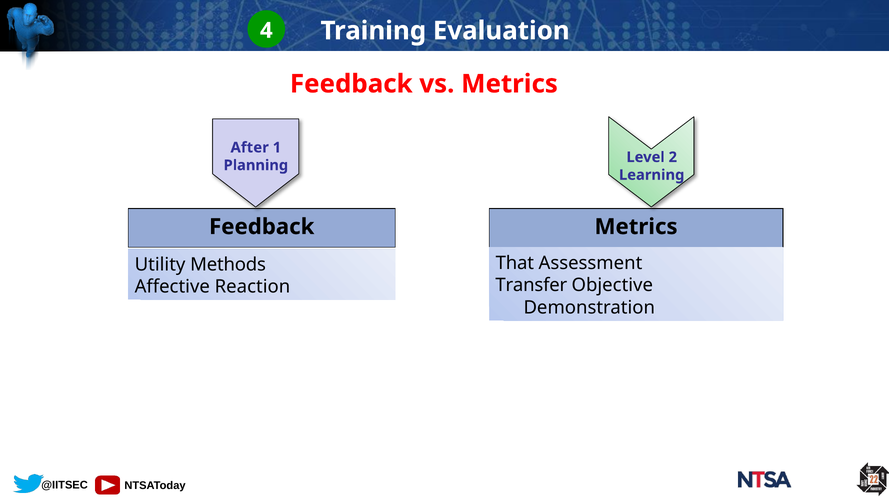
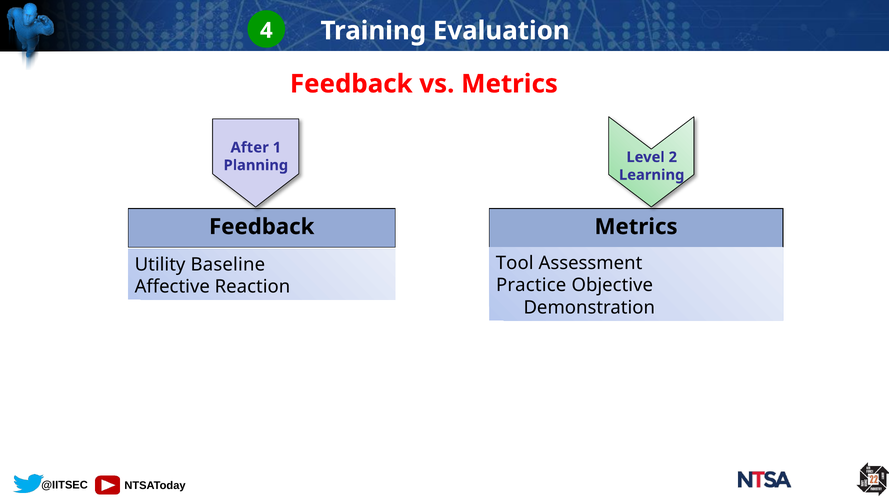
That: That -> Tool
Methods: Methods -> Baseline
Transfer: Transfer -> Practice
